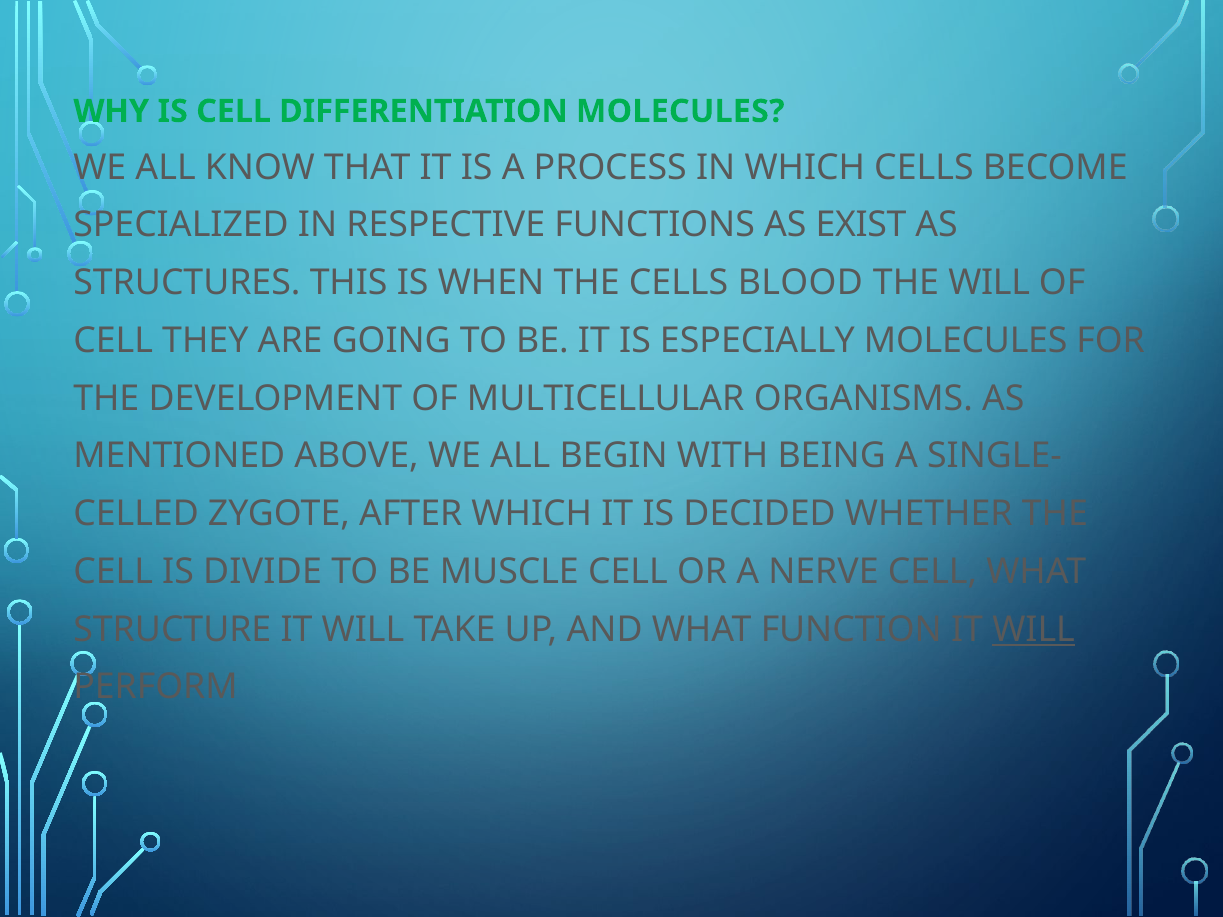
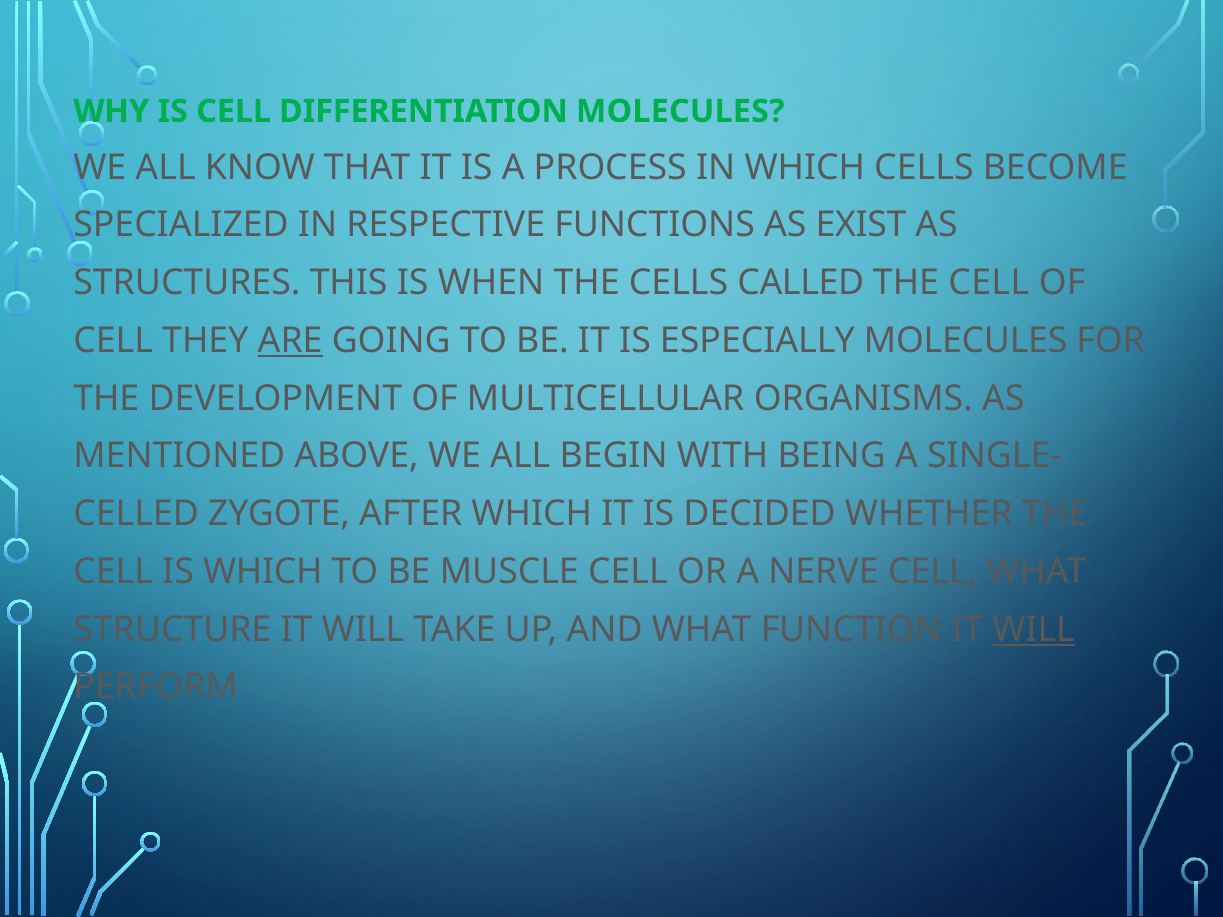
BLOOD: BLOOD -> CALLED
WILL at (989, 283): WILL -> CELL
ARE underline: none -> present
IS DIVIDE: DIVIDE -> WHICH
